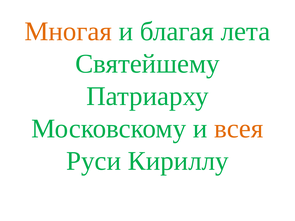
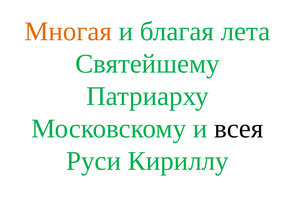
всея colour: orange -> black
